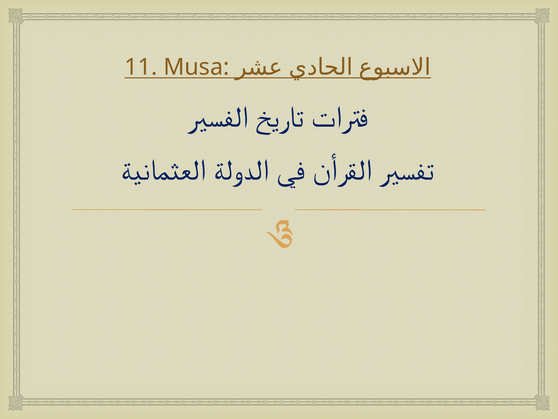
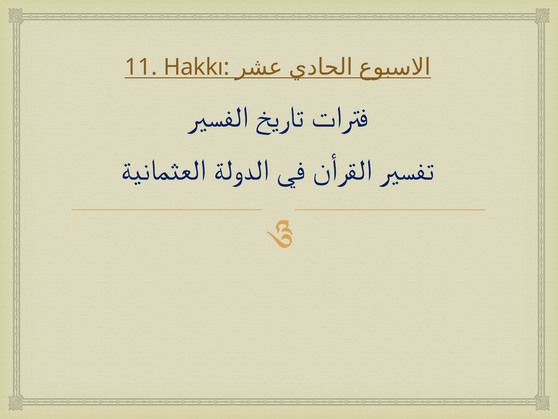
Musa: Musa -> Hakkı
